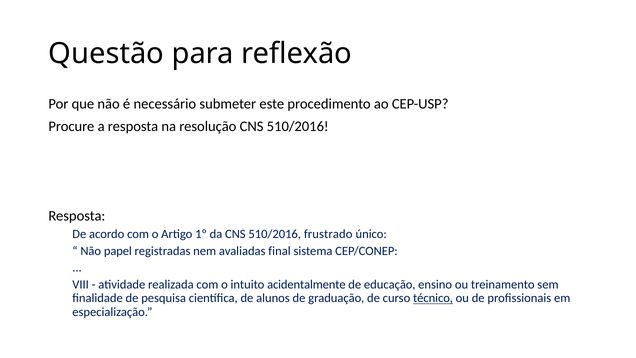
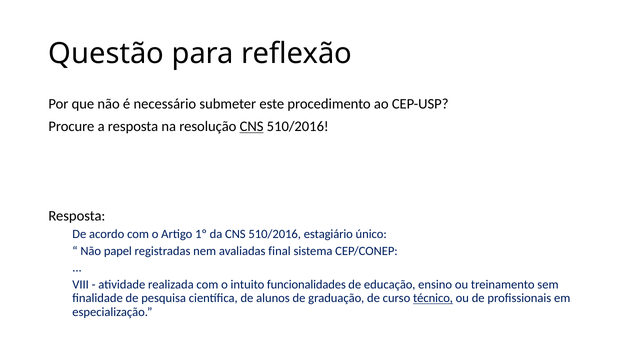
CNS at (252, 126) underline: none -> present
frustrado: frustrado -> estagiário
acidentalmente: acidentalmente -> funcionalidades
